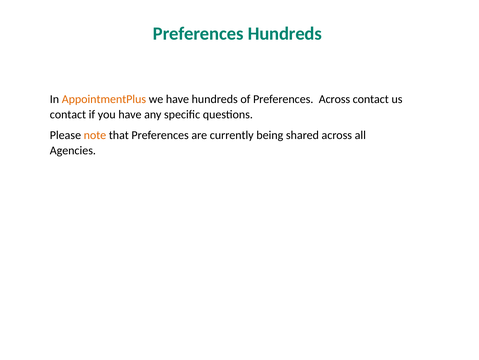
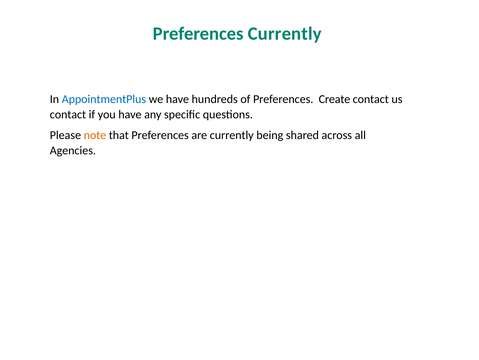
Preferences Hundreds: Hundreds -> Currently
AppointmentPlus colour: orange -> blue
Preferences Across: Across -> Create
